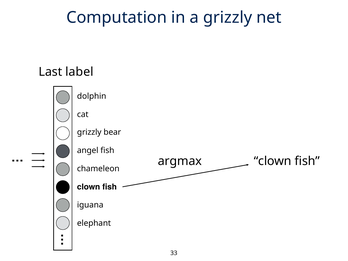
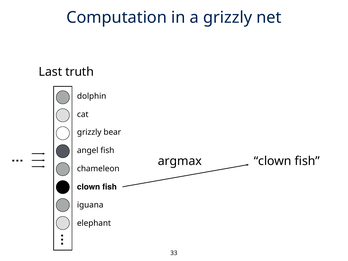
label: label -> truth
